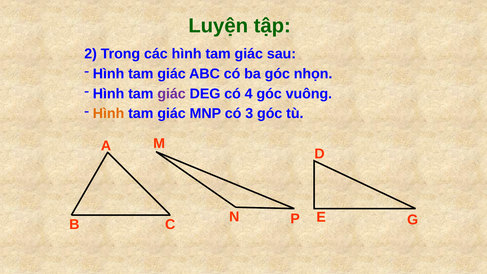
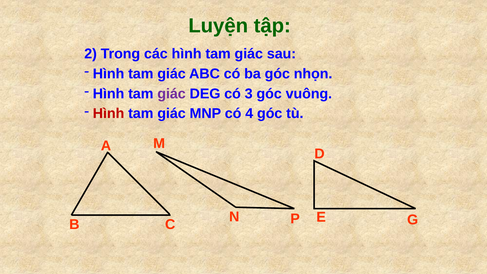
4: 4 -> 3
Hình at (109, 114) colour: orange -> red
3: 3 -> 4
